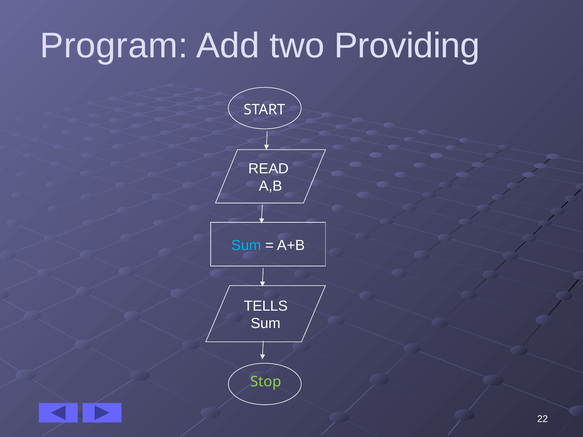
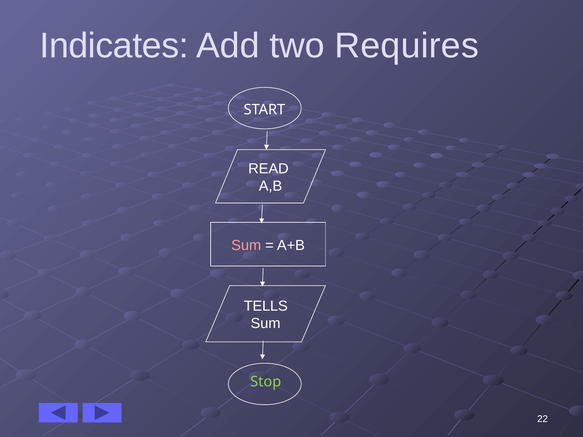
Program: Program -> Indicates
Providing: Providing -> Requires
Sum at (246, 245) colour: light blue -> pink
